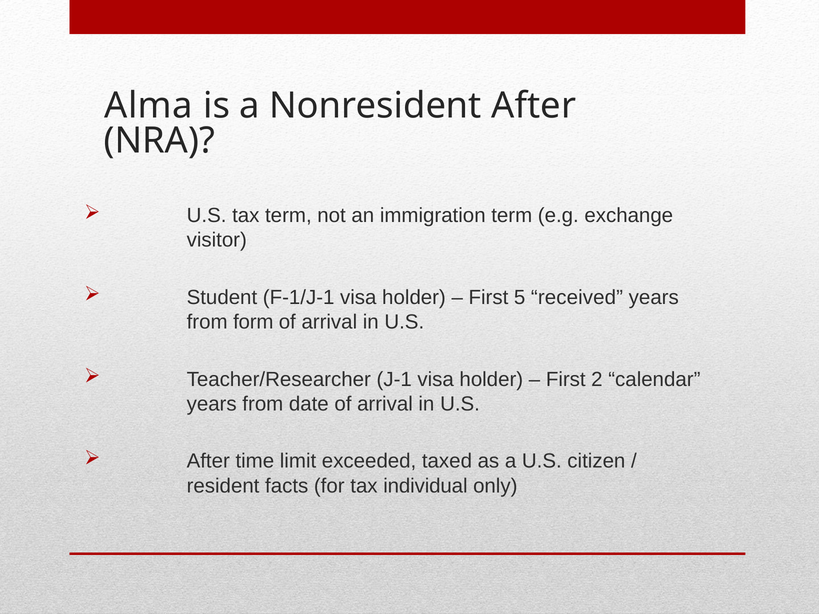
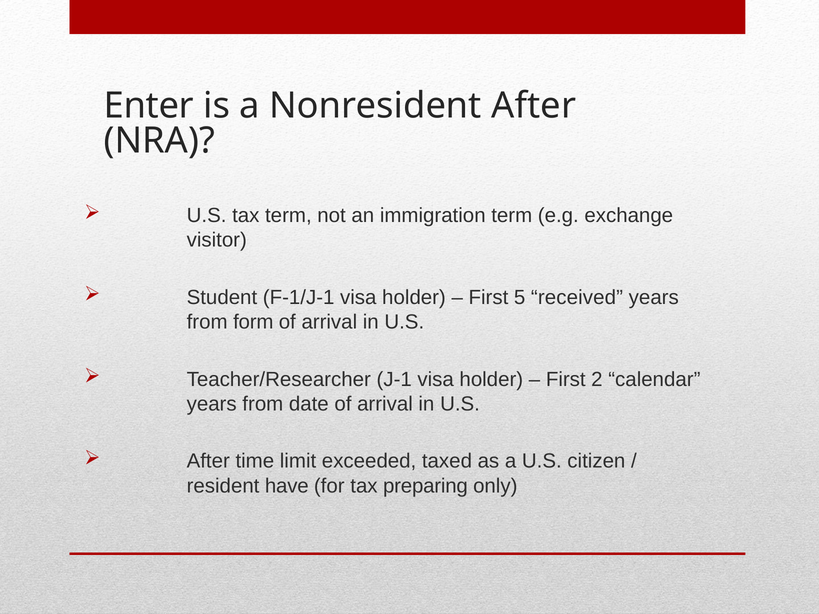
Alma: Alma -> Enter
facts: facts -> have
individual: individual -> preparing
